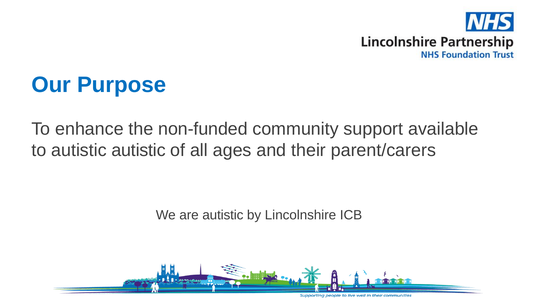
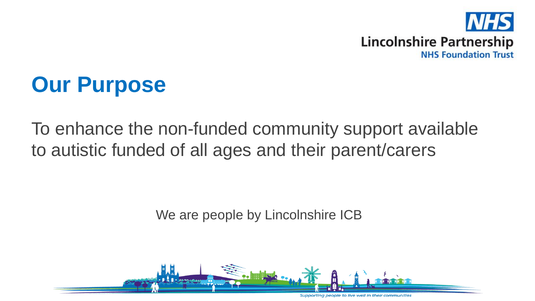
autistic autistic: autistic -> funded
are autistic: autistic -> people
